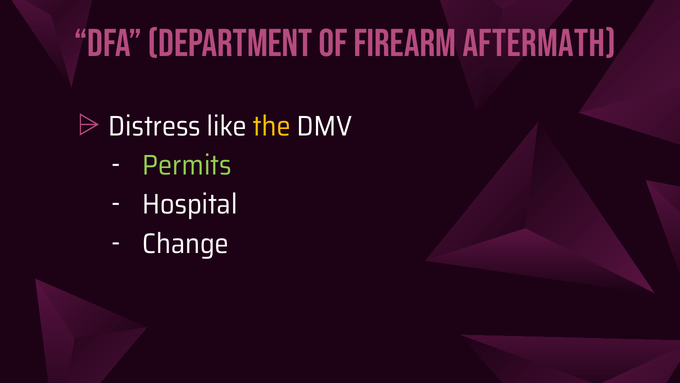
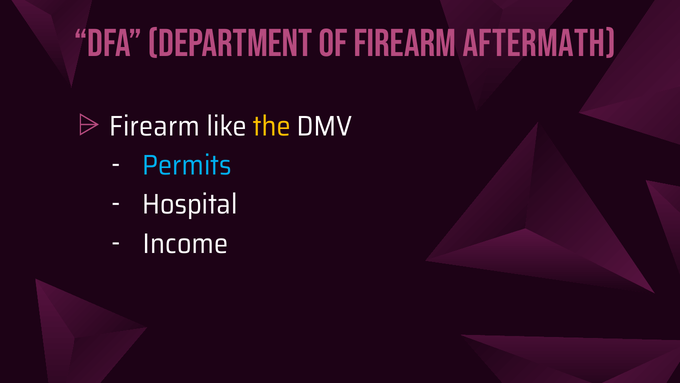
Distress at (155, 126): Distress -> Firearm
Permits colour: light green -> light blue
Change: Change -> Income
